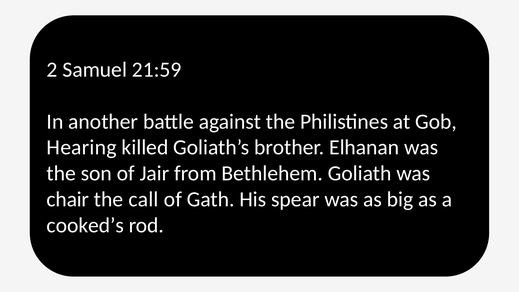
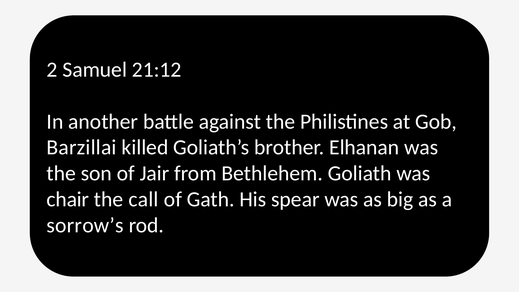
21:59: 21:59 -> 21:12
Hearing: Hearing -> Barzillai
cooked’s: cooked’s -> sorrow’s
